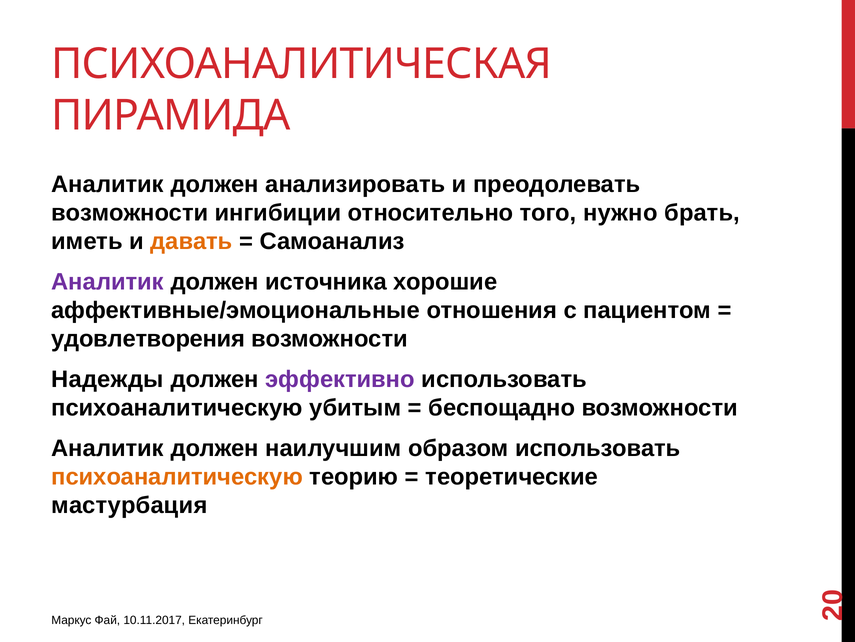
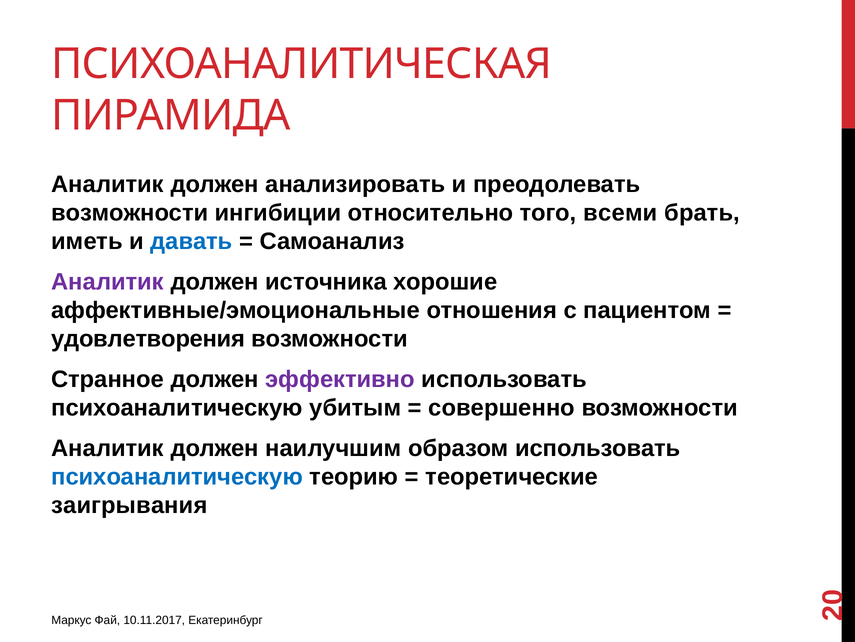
нужно: нужно -> всеми
давать colour: orange -> blue
Надежды: Надежды -> Странное
беспощадно: беспощадно -> совершенно
психоаналитическую at (177, 476) colour: orange -> blue
мастурбация: мастурбация -> заигрывания
